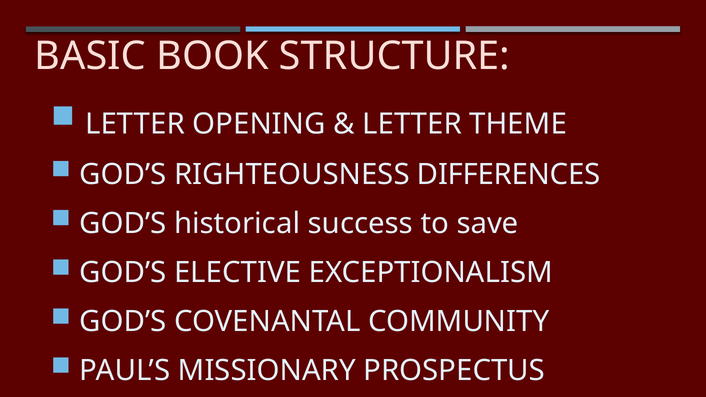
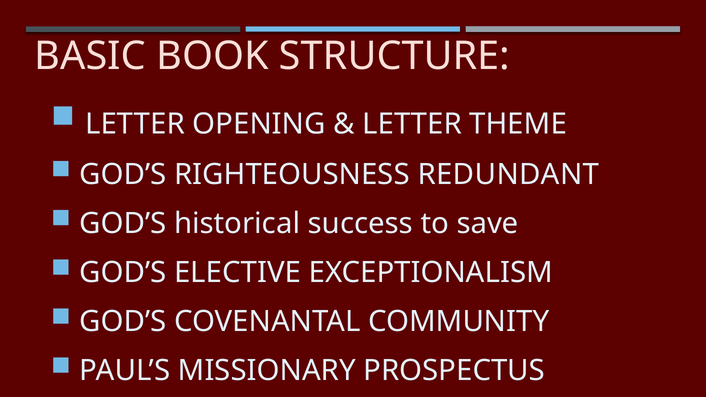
DIFFERENCES: DIFFERENCES -> REDUNDANT
